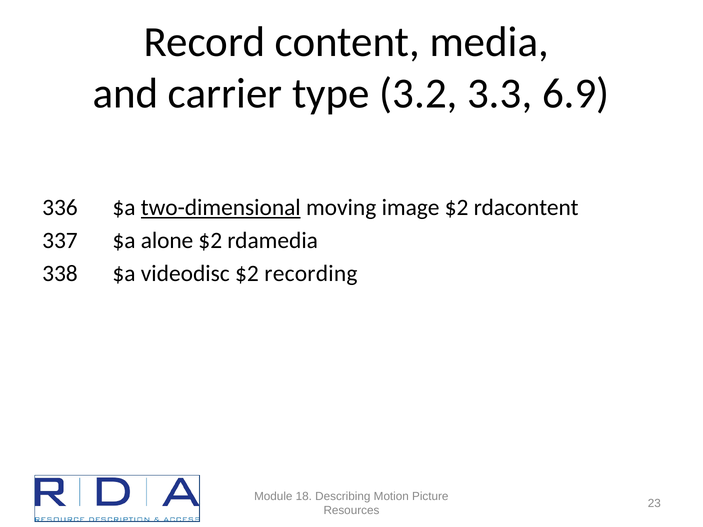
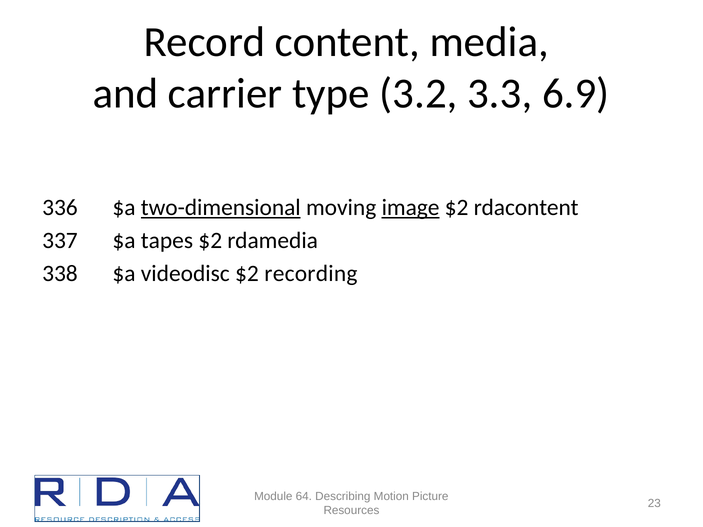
image underline: none -> present
alone: alone -> tapes
18: 18 -> 64
